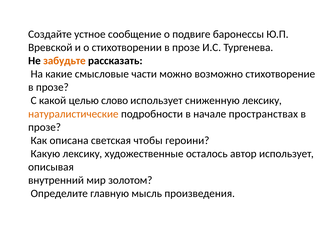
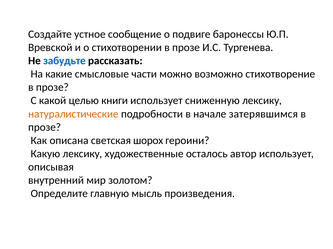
забудьте colour: orange -> blue
слово: слово -> книги
пространствах: пространствах -> затерявшимся
чтобы: чтобы -> шорох
